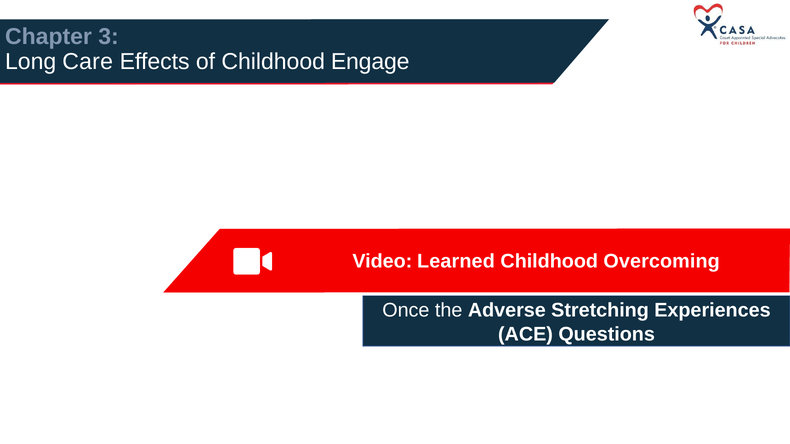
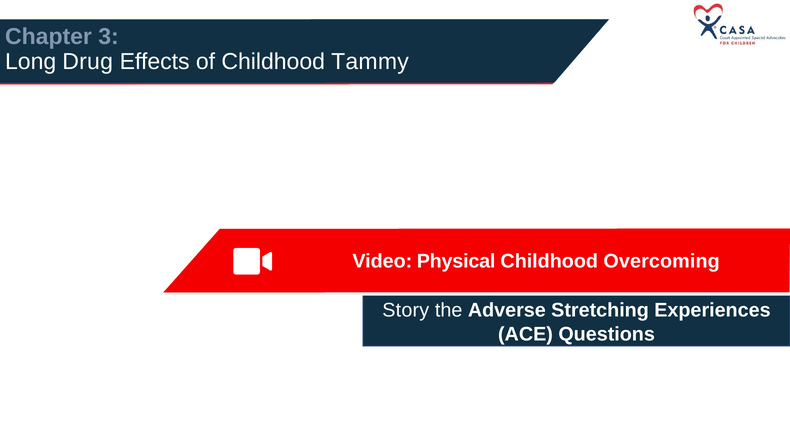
Care: Care -> Drug
Engage: Engage -> Tammy
Learned: Learned -> Physical
Once: Once -> Story
